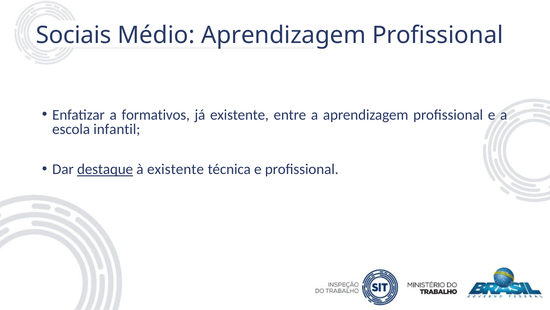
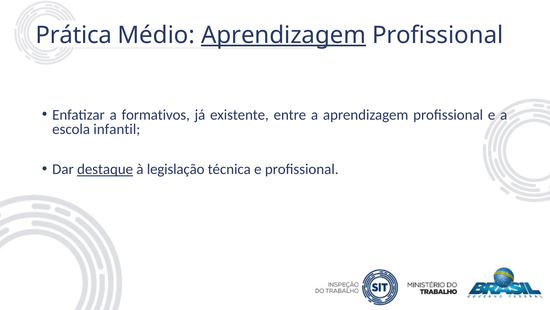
Sociais: Sociais -> Prática
Aprendizagem at (283, 35) underline: none -> present
à existente: existente -> legislação
